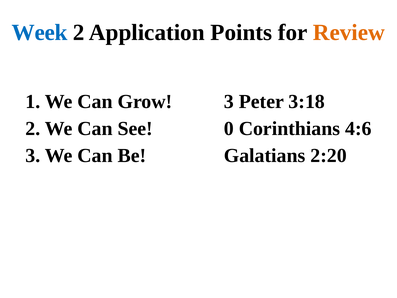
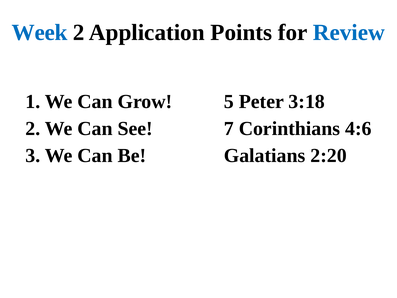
Review colour: orange -> blue
Grow 3: 3 -> 5
0: 0 -> 7
